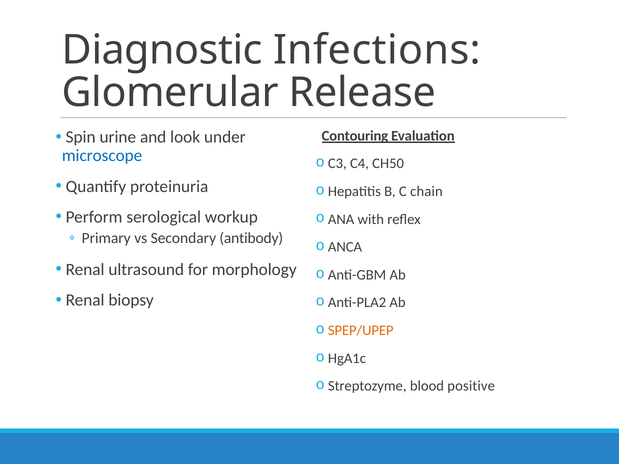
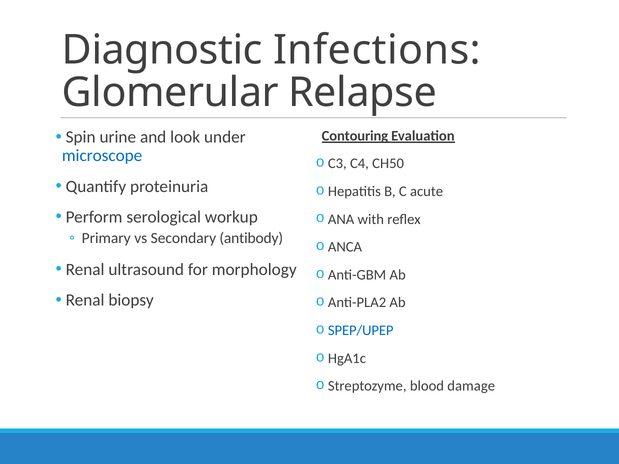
Release: Release -> Relapse
chain: chain -> acute
SPEP/UPEP colour: orange -> blue
positive: positive -> damage
